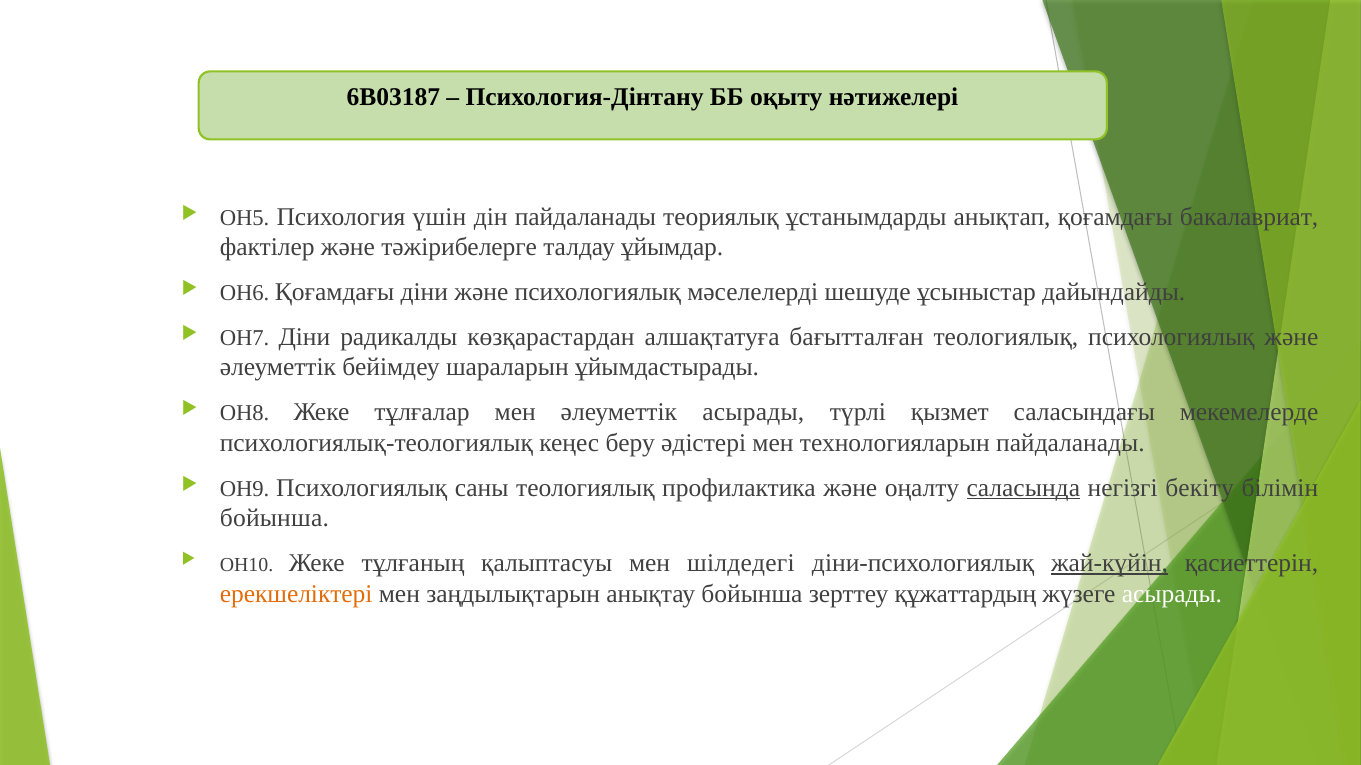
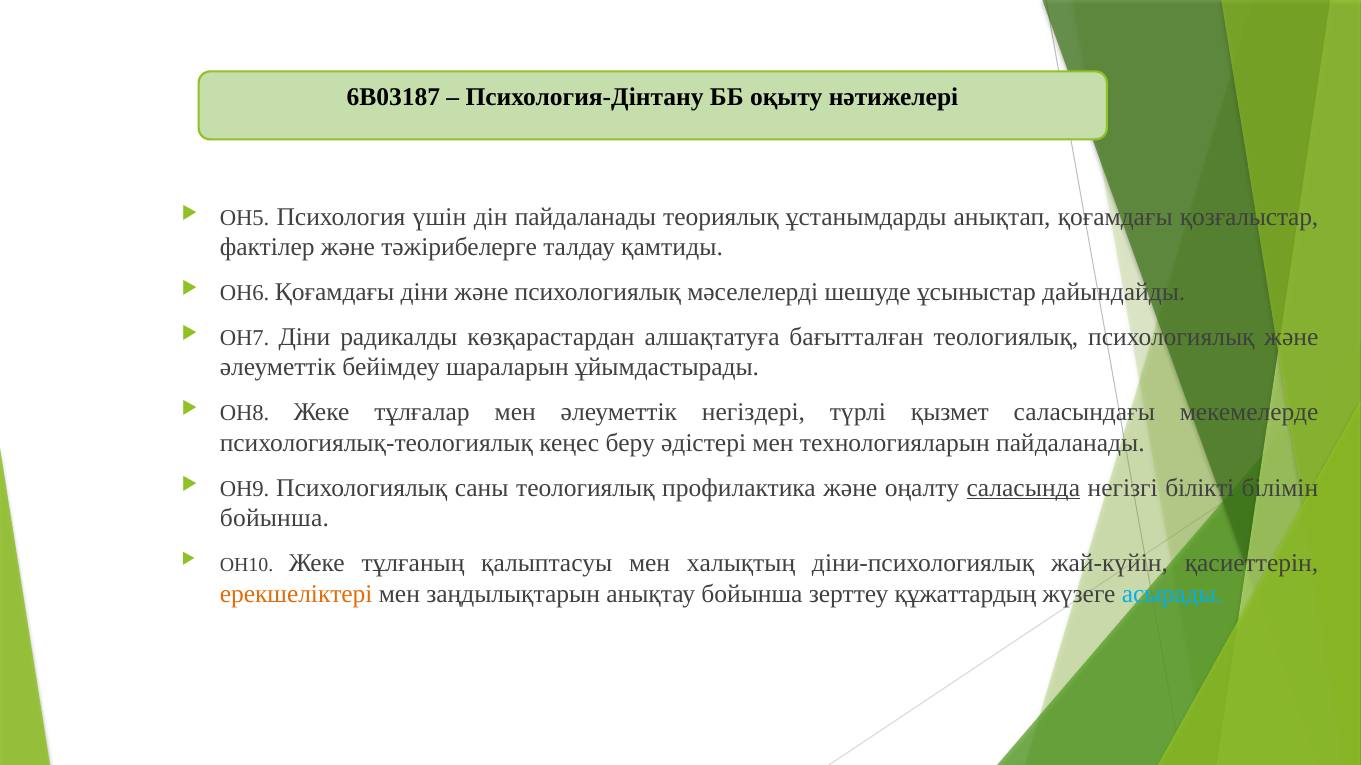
бакалавриат: бакалавриат -> қозғалыстар
ұйымдар: ұйымдар -> қамтиды
әлеуметтік асырады: асырады -> негіздері
бекіту: бекіту -> білікті
шілдедегі: шілдедегі -> халықтың
жай-күйін underline: present -> none
асырады at (1172, 594) colour: white -> light blue
